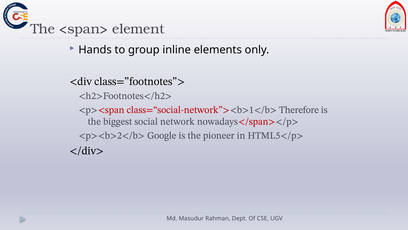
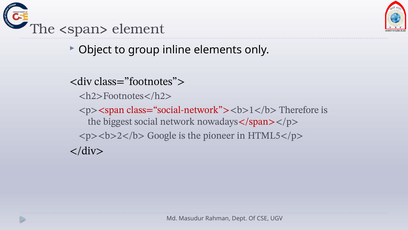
Hands: Hands -> Object
